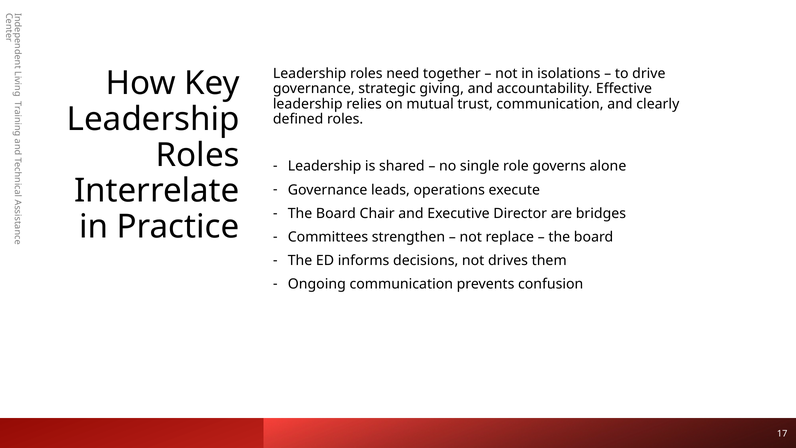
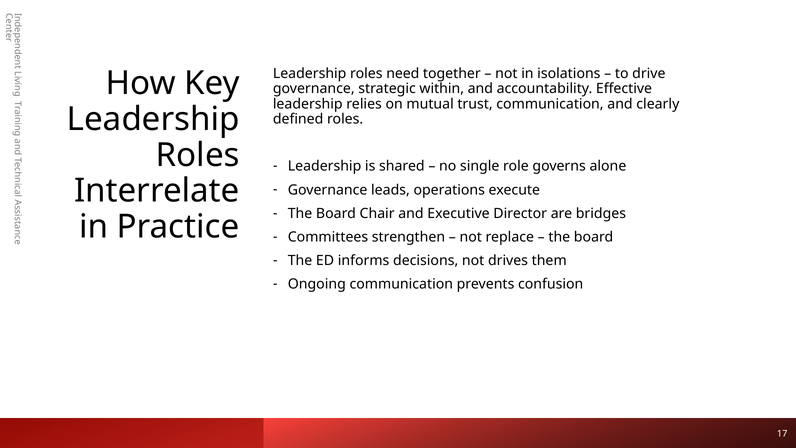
giving: giving -> within
